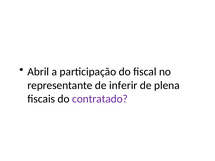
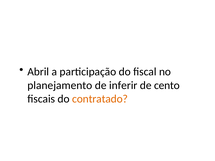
representante: representante -> planejamento
plena: plena -> cento
contratado colour: purple -> orange
